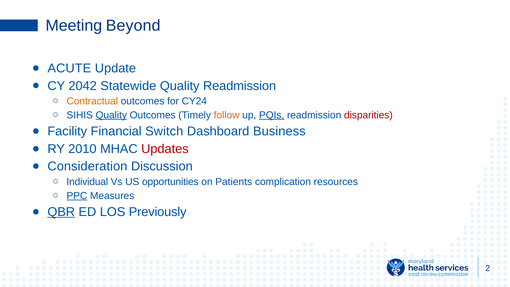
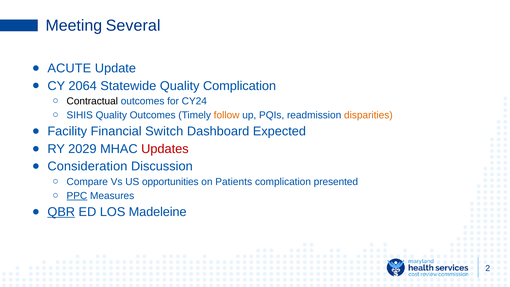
Beyond: Beyond -> Several
2042: 2042 -> 2064
Quality Readmission: Readmission -> Complication
Contractual colour: orange -> black
Quality at (111, 115) underline: present -> none
PQIs underline: present -> none
disparities colour: red -> orange
Business: Business -> Expected
2010: 2010 -> 2029
Individual: Individual -> Compare
resources: resources -> presented
Previously: Previously -> Madeleine
